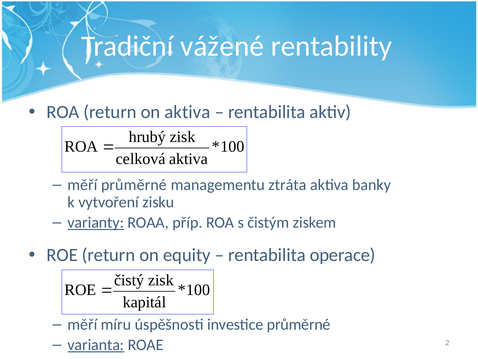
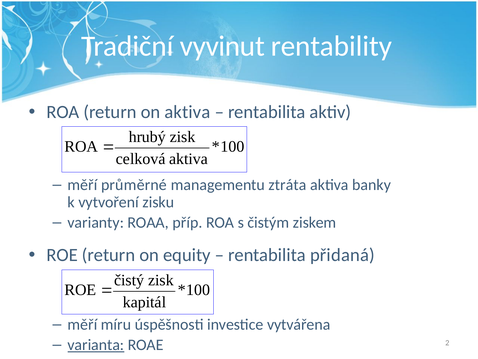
vážené: vážené -> vyvinut
varianty underline: present -> none
operace: operace -> přidaná
investice průměrné: průměrné -> vytvářena
